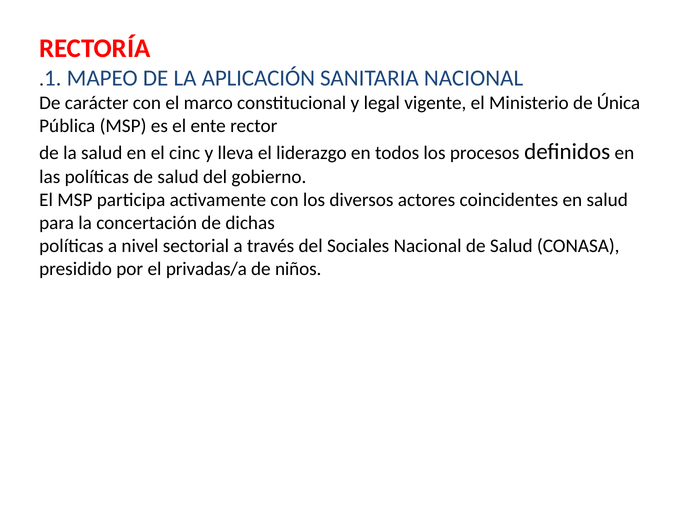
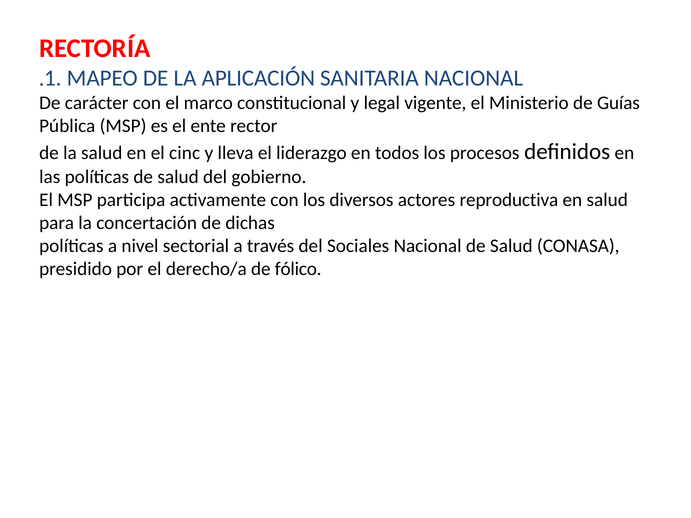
Única: Única -> Guías
coincidentes: coincidentes -> reproductiva
privadas/a: privadas/a -> derecho/a
niños: niños -> fólico
